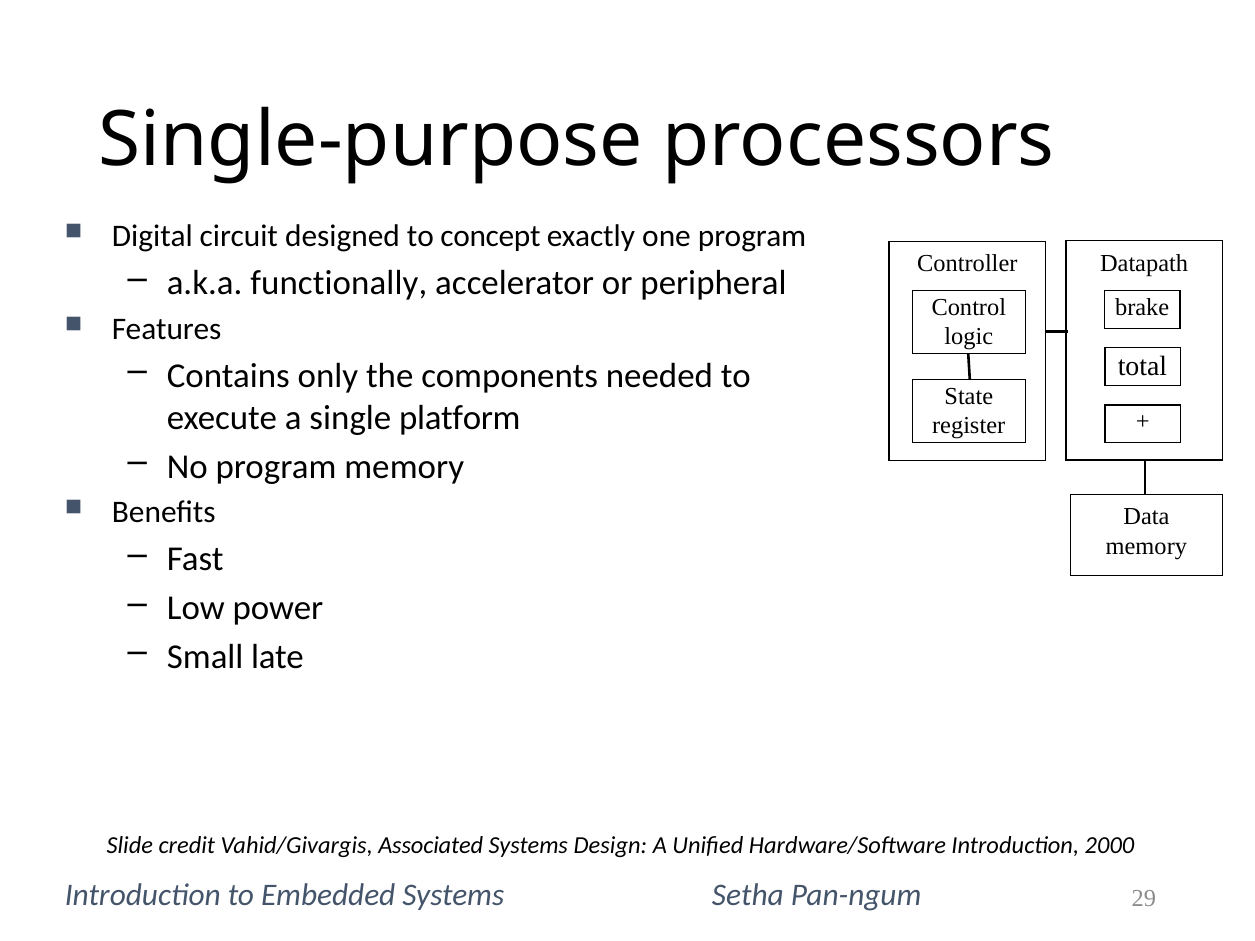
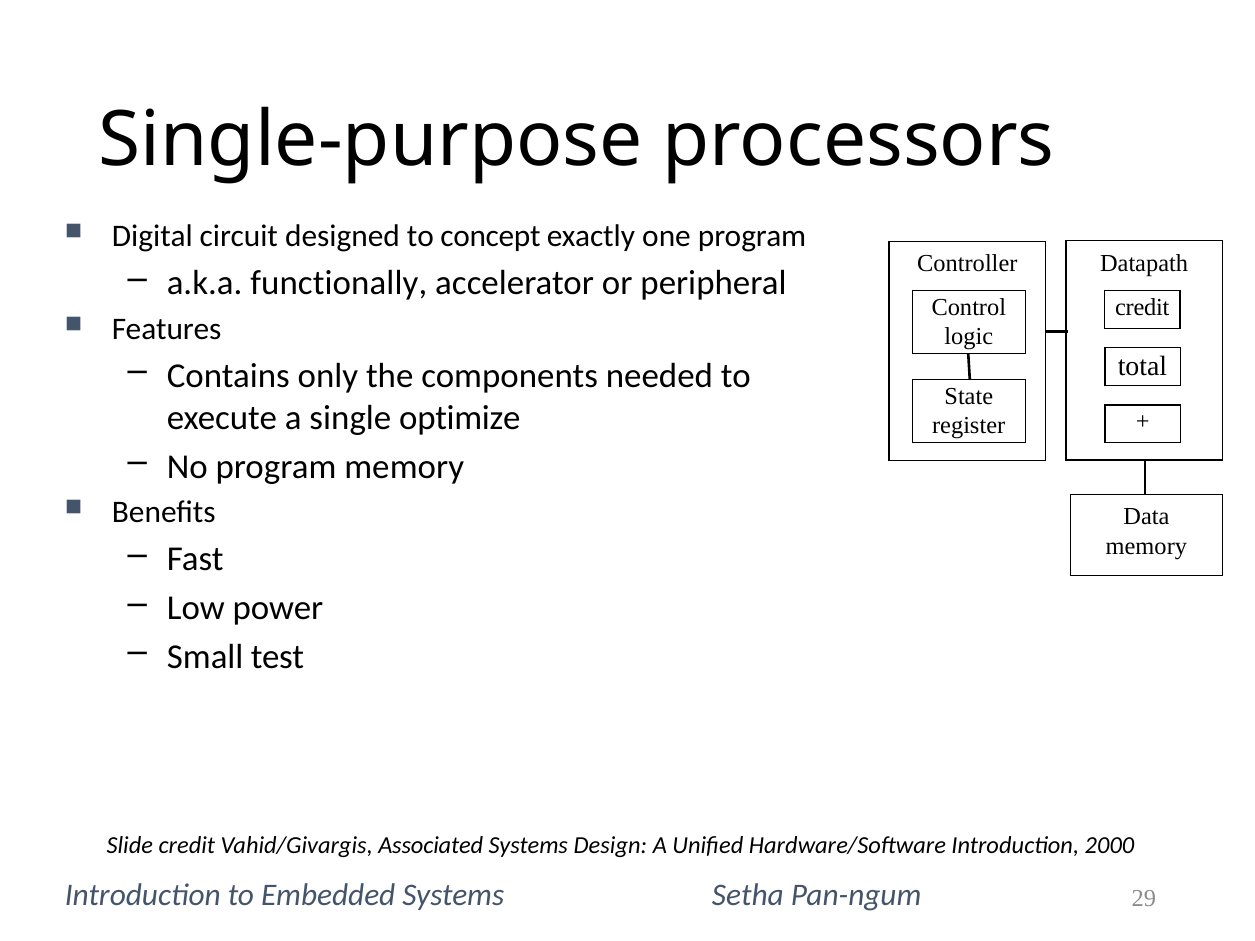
brake at (1142, 307): brake -> credit
platform: platform -> optimize
late: late -> test
